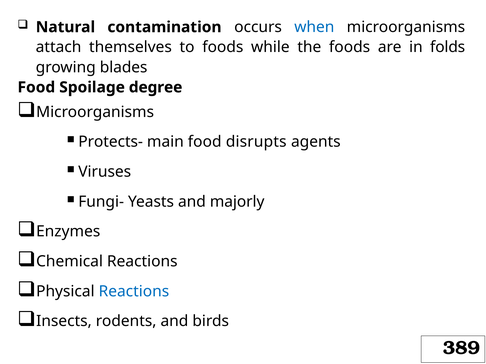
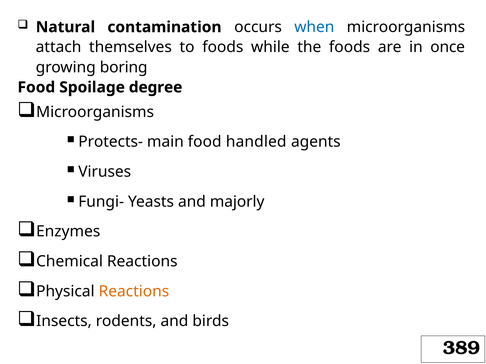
folds: folds -> once
blades: blades -> boring
disrupts: disrupts -> handled
Reactions at (134, 292) colour: blue -> orange
